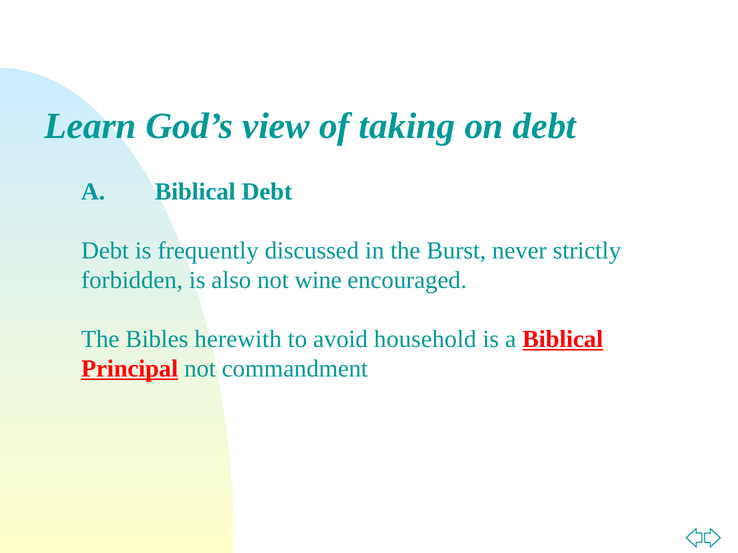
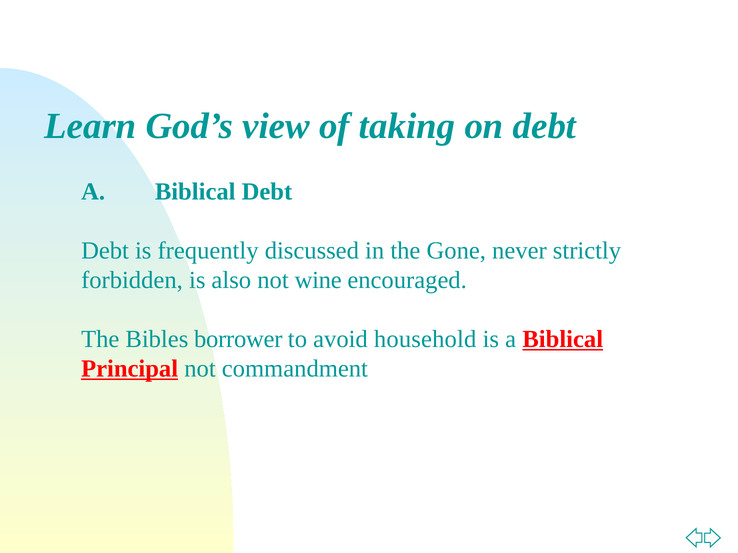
Burst: Burst -> Gone
herewith: herewith -> borrower
